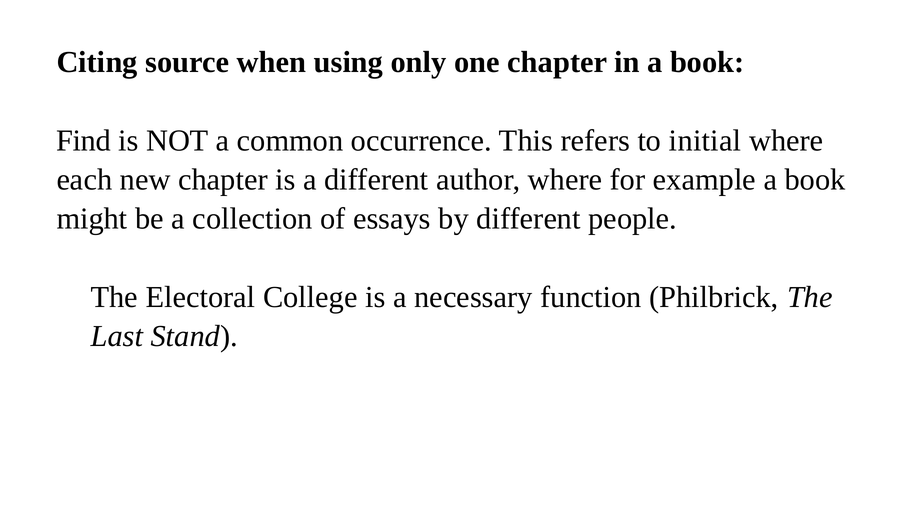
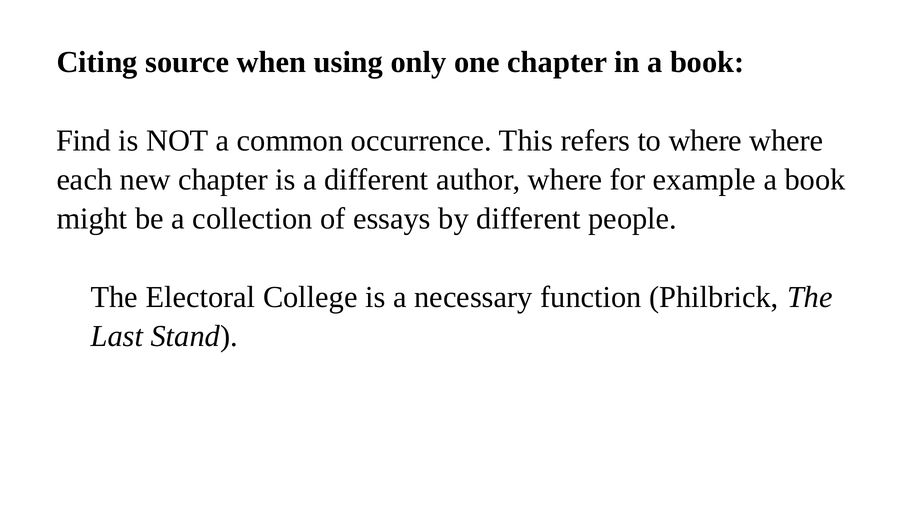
to initial: initial -> where
